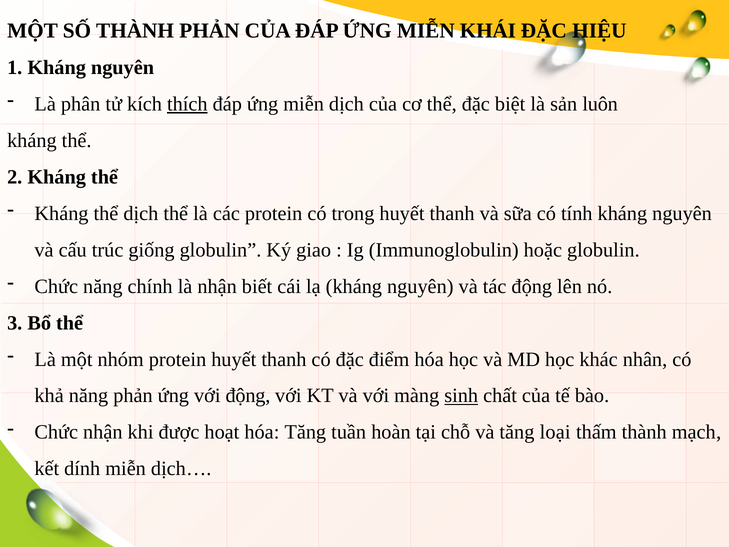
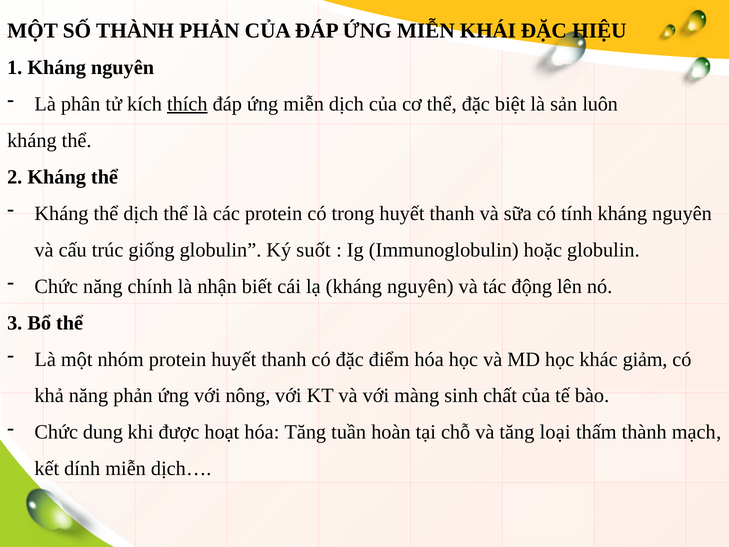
giao: giao -> suốt
nhân: nhân -> giảm
với động: động -> nông
sinh underline: present -> none
Chức nhận: nhận -> dung
